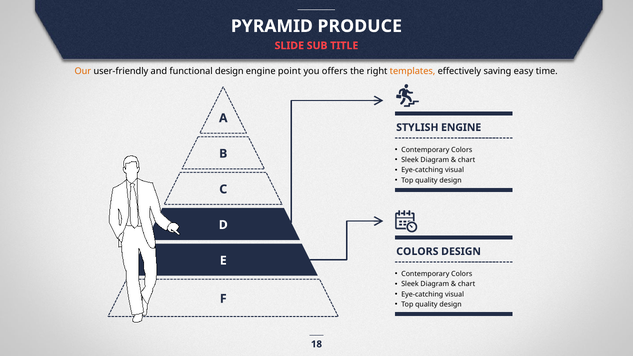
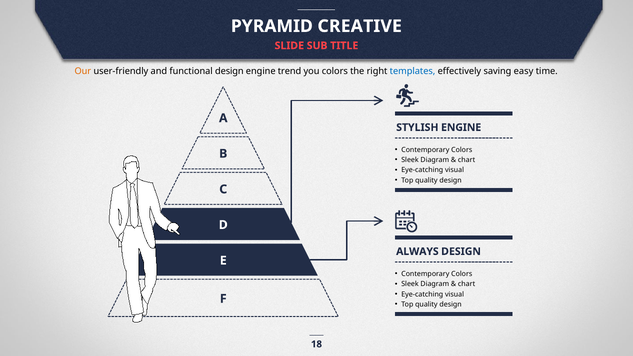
PRODUCE: PRODUCE -> CREATIVE
point: point -> trend
you offers: offers -> colors
templates colour: orange -> blue
COLORS at (417, 252): COLORS -> ALWAYS
